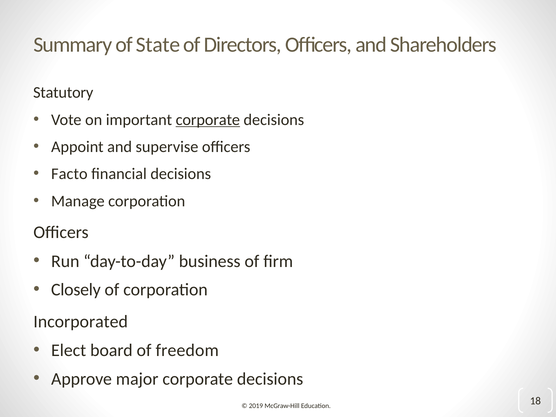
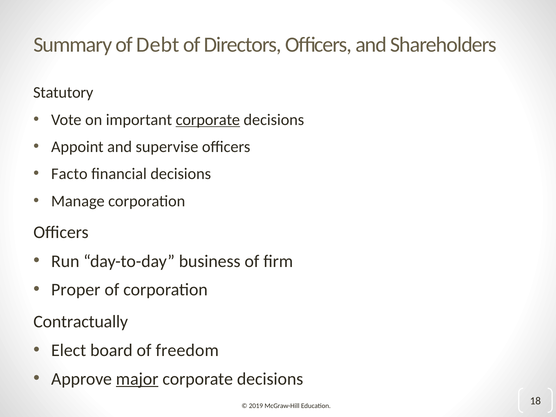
State: State -> Debt
Closely: Closely -> Proper
Incorporated: Incorporated -> Contractually
major underline: none -> present
